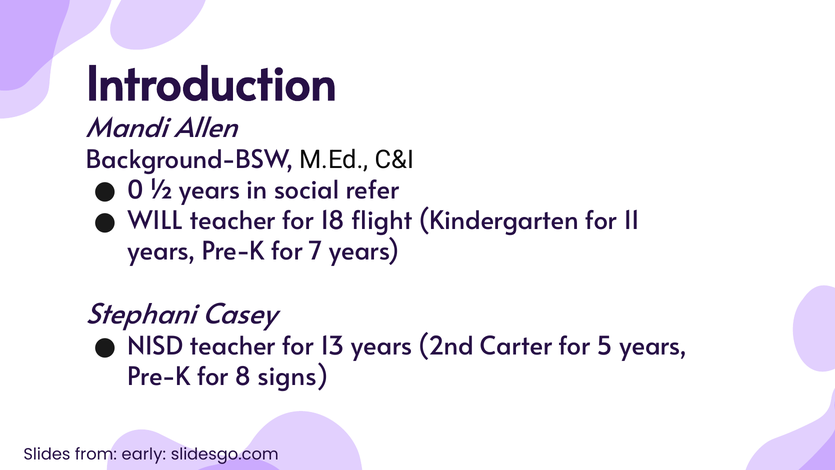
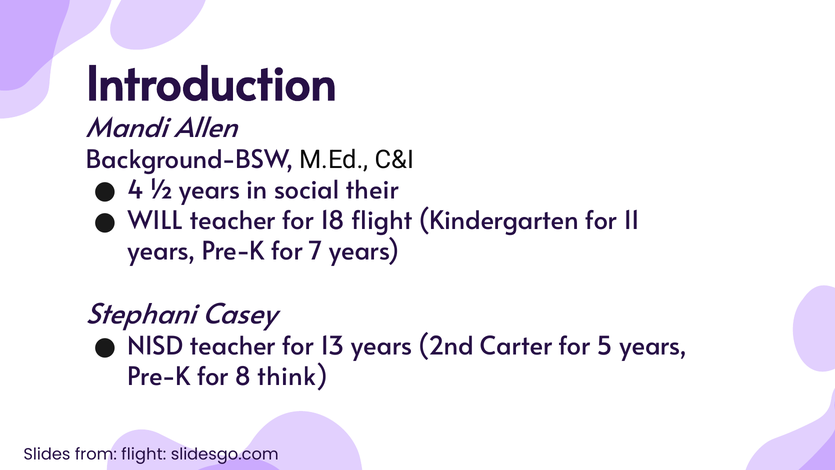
0: 0 -> 4
refer: refer -> their
signs: signs -> think
from early: early -> flight
